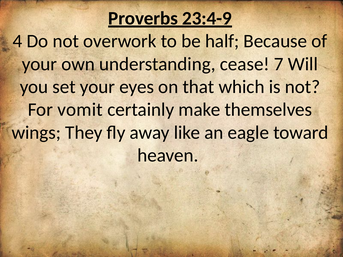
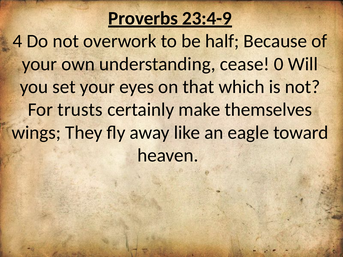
7: 7 -> 0
vomit: vomit -> trusts
